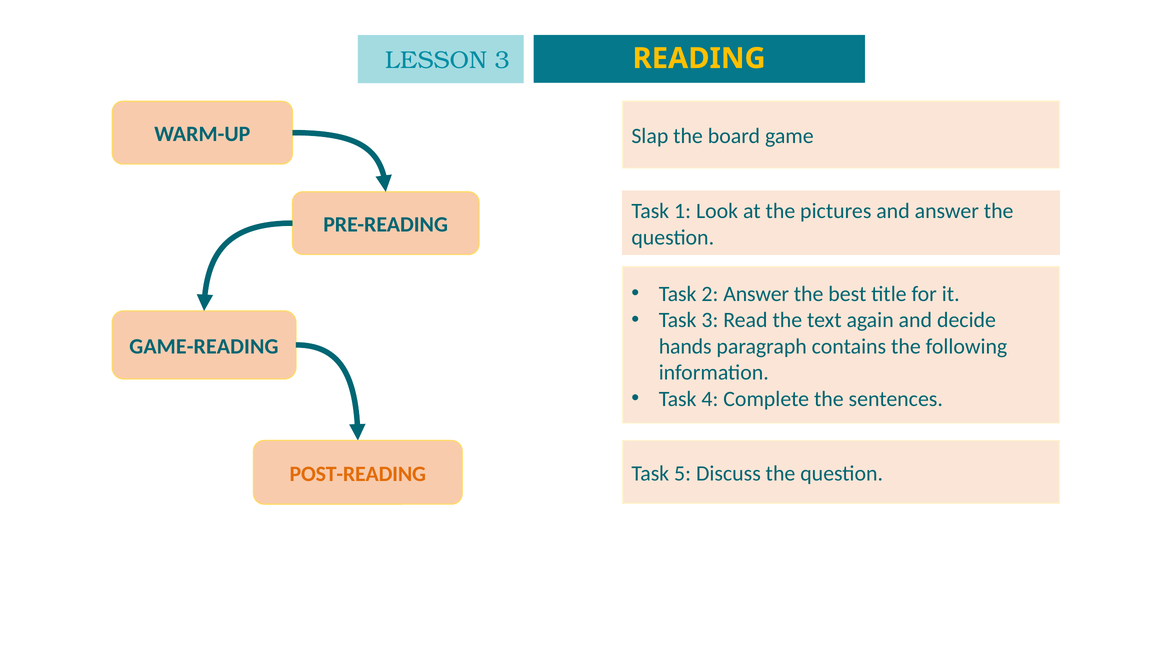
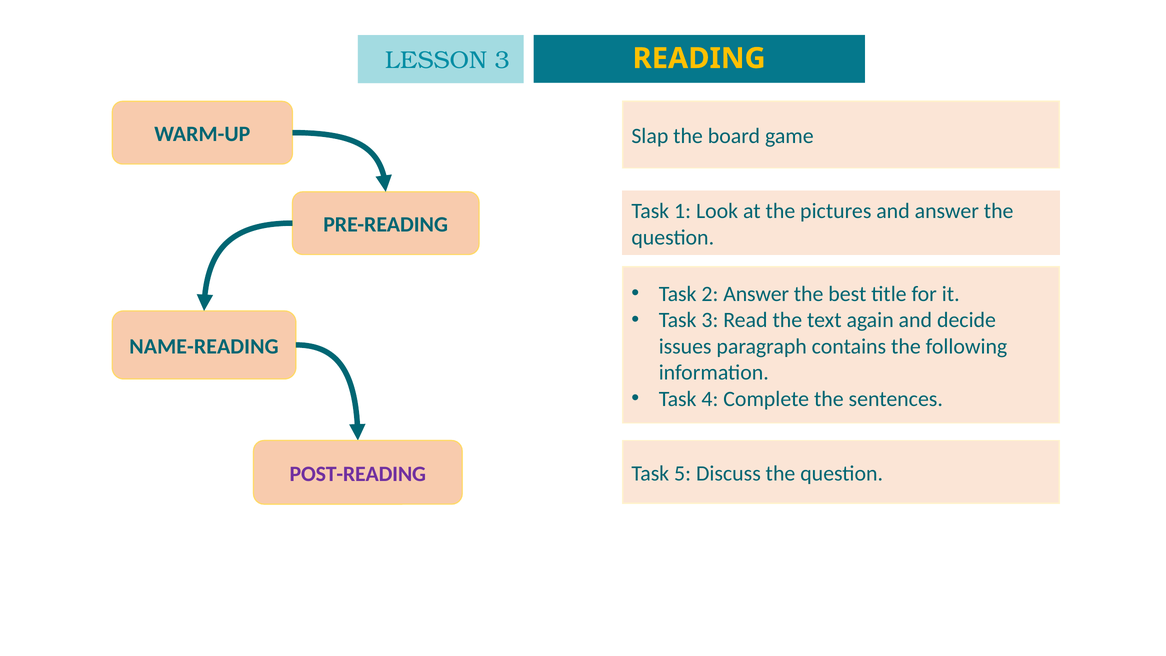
GAME-READING: GAME-READING -> NAME-READING
hands: hands -> issues
POST-READING colour: orange -> purple
